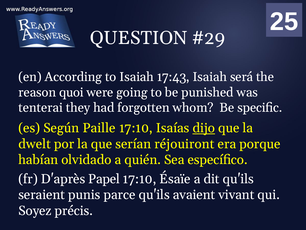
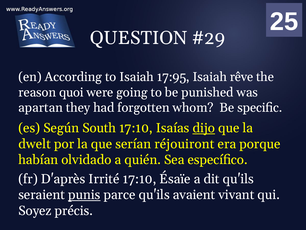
17:43: 17:43 -> 17:95
será: será -> rêve
tenterai: tenterai -> apartan
Paille: Paille -> South
Papel: Papel -> Irrité
punis underline: none -> present
